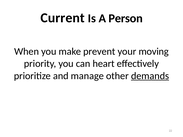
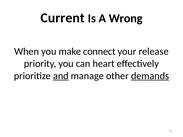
Person: Person -> Wrong
prevent: prevent -> connect
moving: moving -> release
and underline: none -> present
